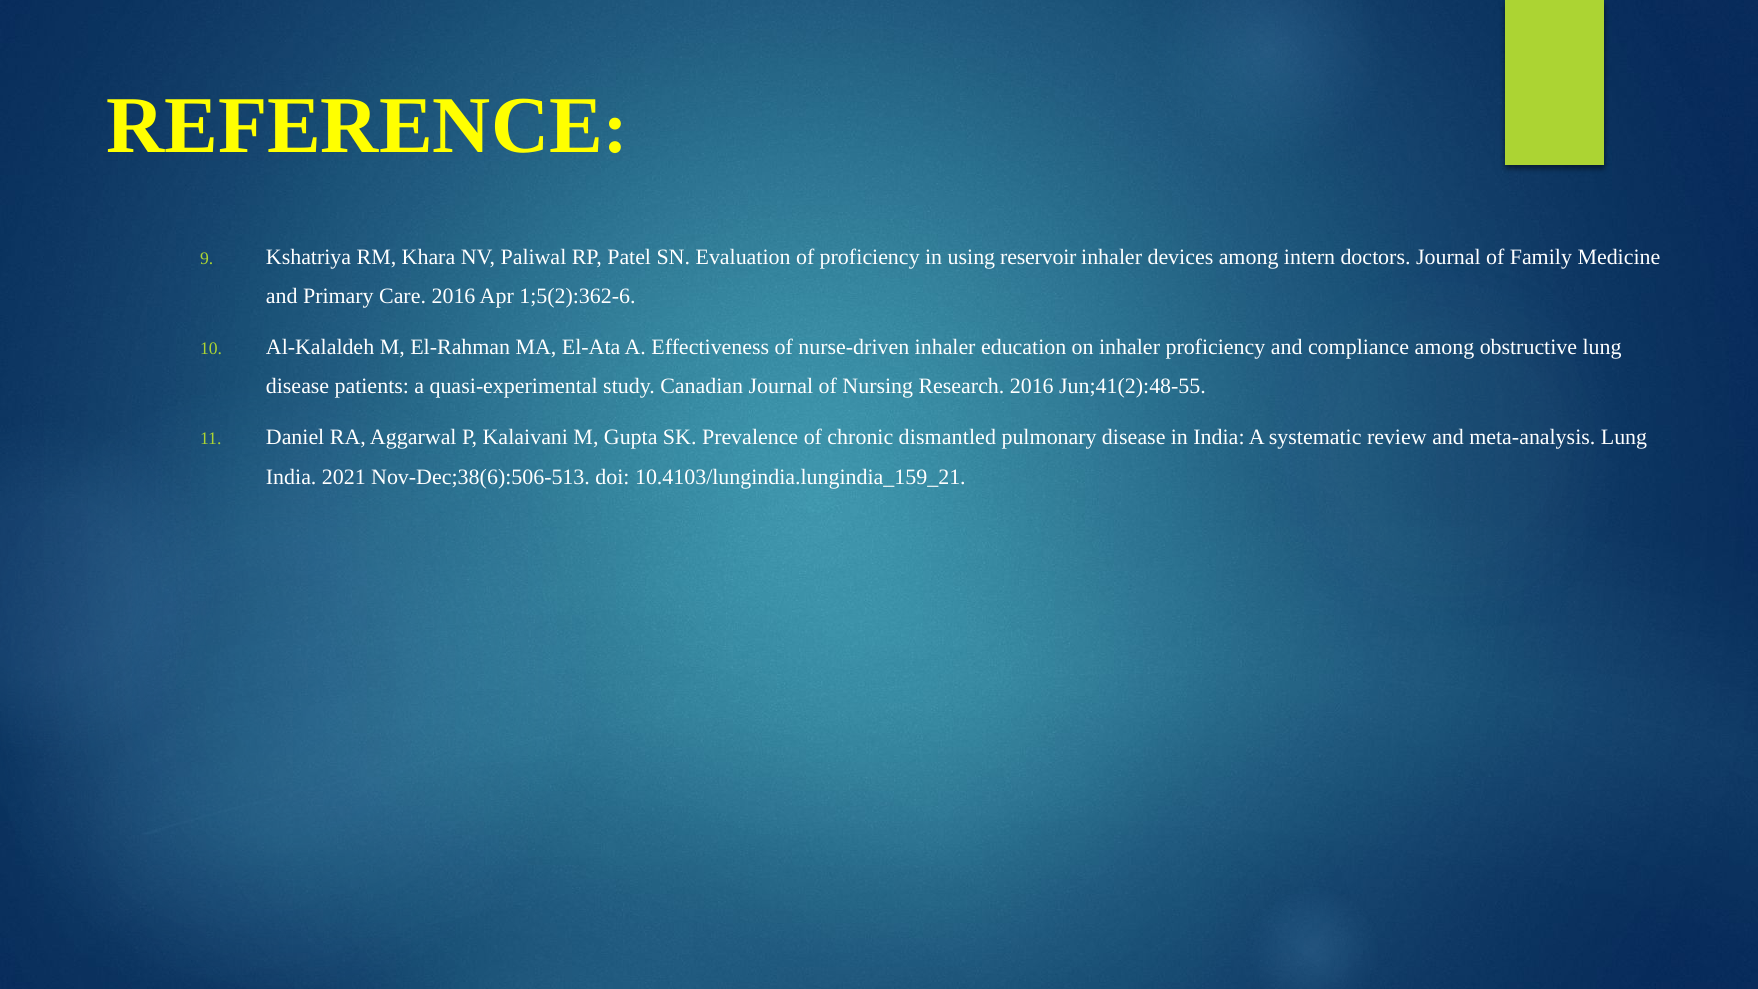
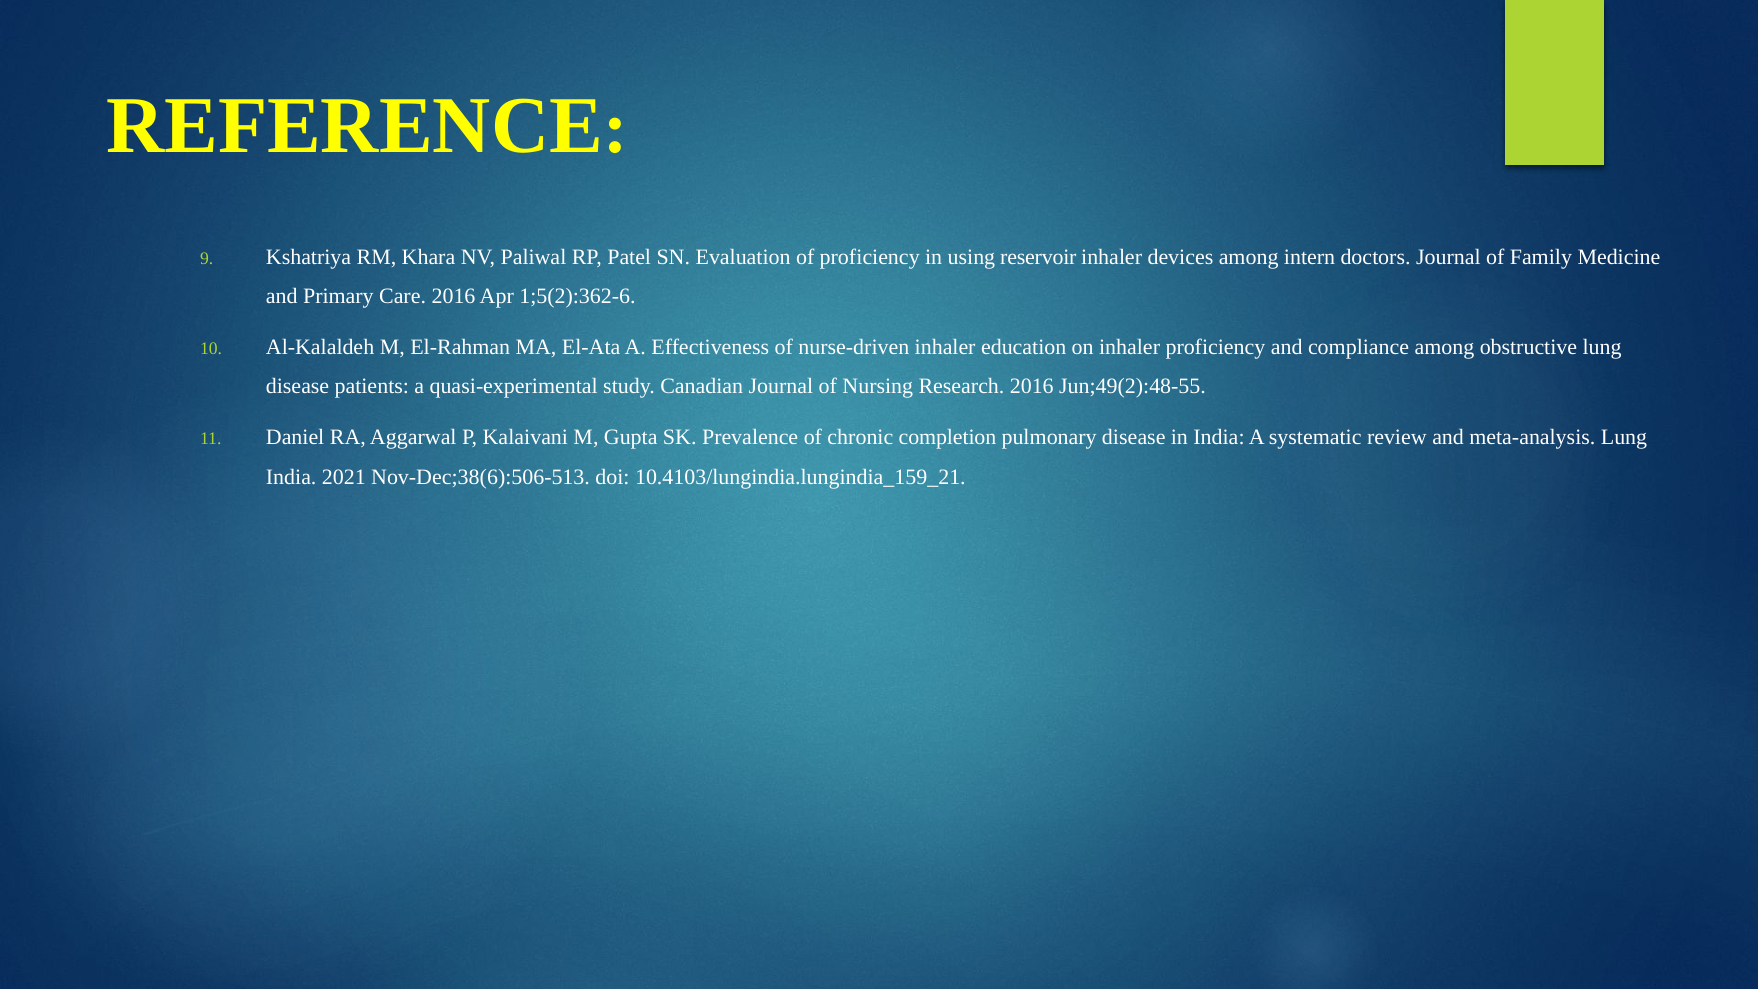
Jun;41(2):48-55: Jun;41(2):48-55 -> Jun;49(2):48-55
dismantled: dismantled -> completion
